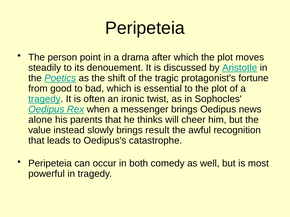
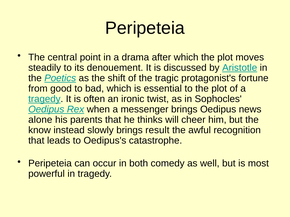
person: person -> central
value: value -> know
